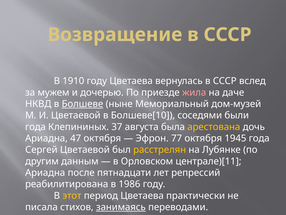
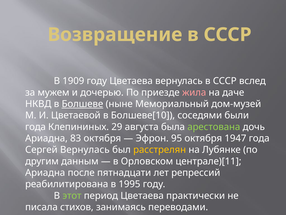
1910: 1910 -> 1909
37: 37 -> 29
арестована colour: yellow -> light green
47: 47 -> 83
77: 77 -> 95
1945: 1945 -> 1947
Сергей Цветаевой: Цветаевой -> Вернулась
1986: 1986 -> 1995
этот colour: yellow -> light green
занимаясь underline: present -> none
